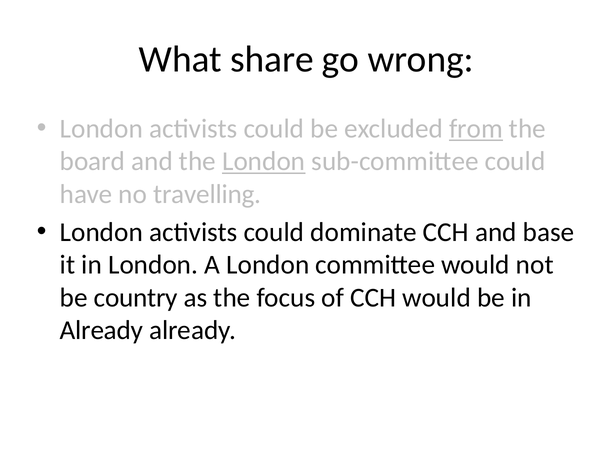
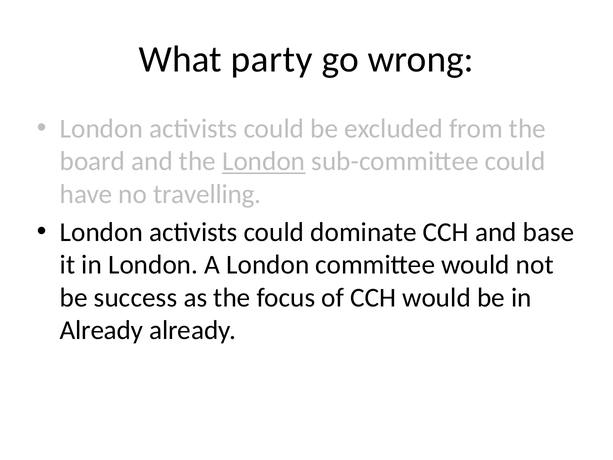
share: share -> party
from underline: present -> none
country: country -> success
